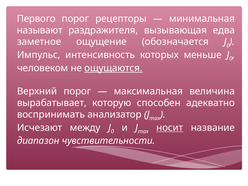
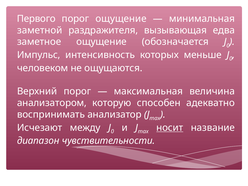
порог рецепторы: рецепторы -> ощущение
называют: называют -> заметной
ощущаются underline: present -> none
вырабатывает: вырабатывает -> анализатором
